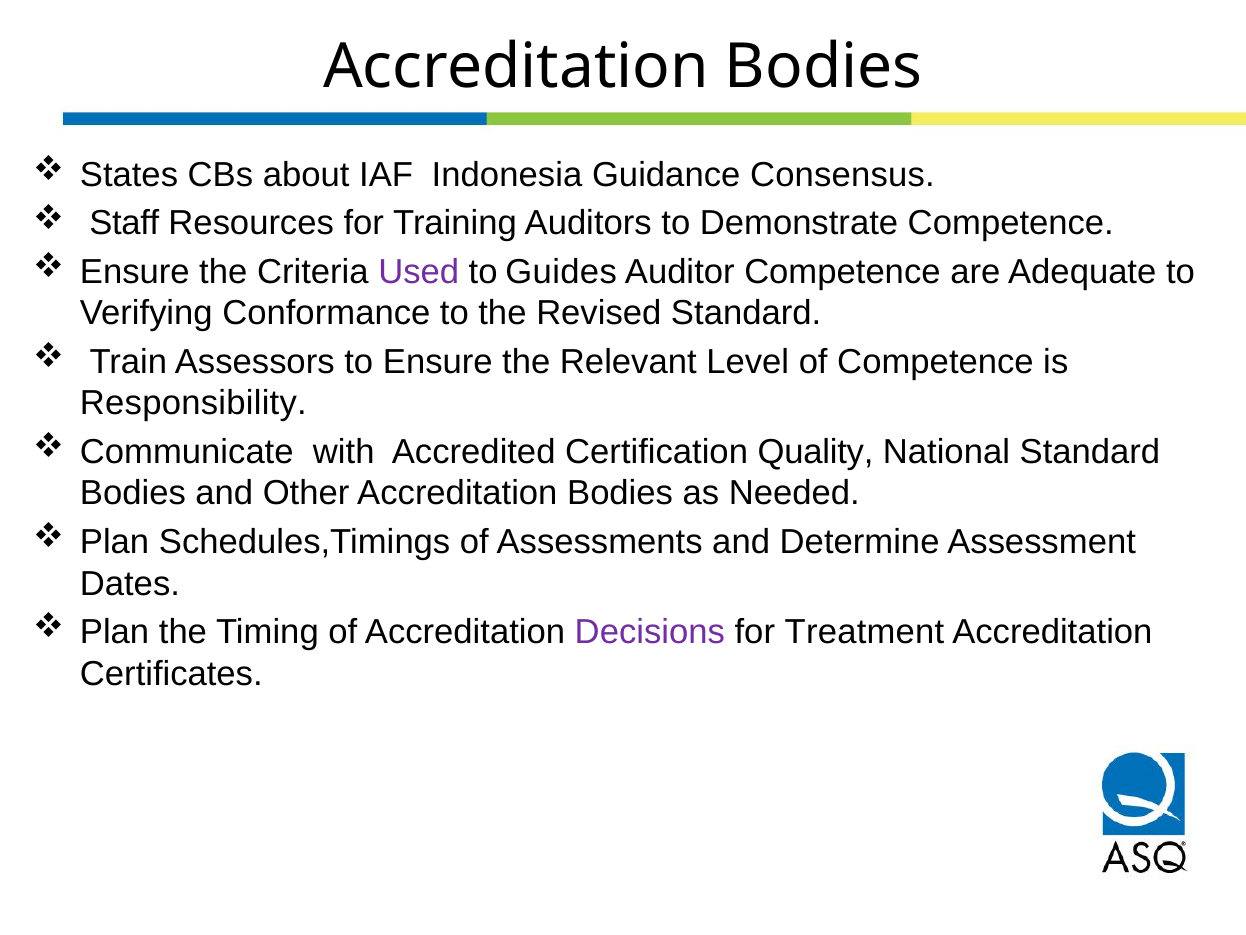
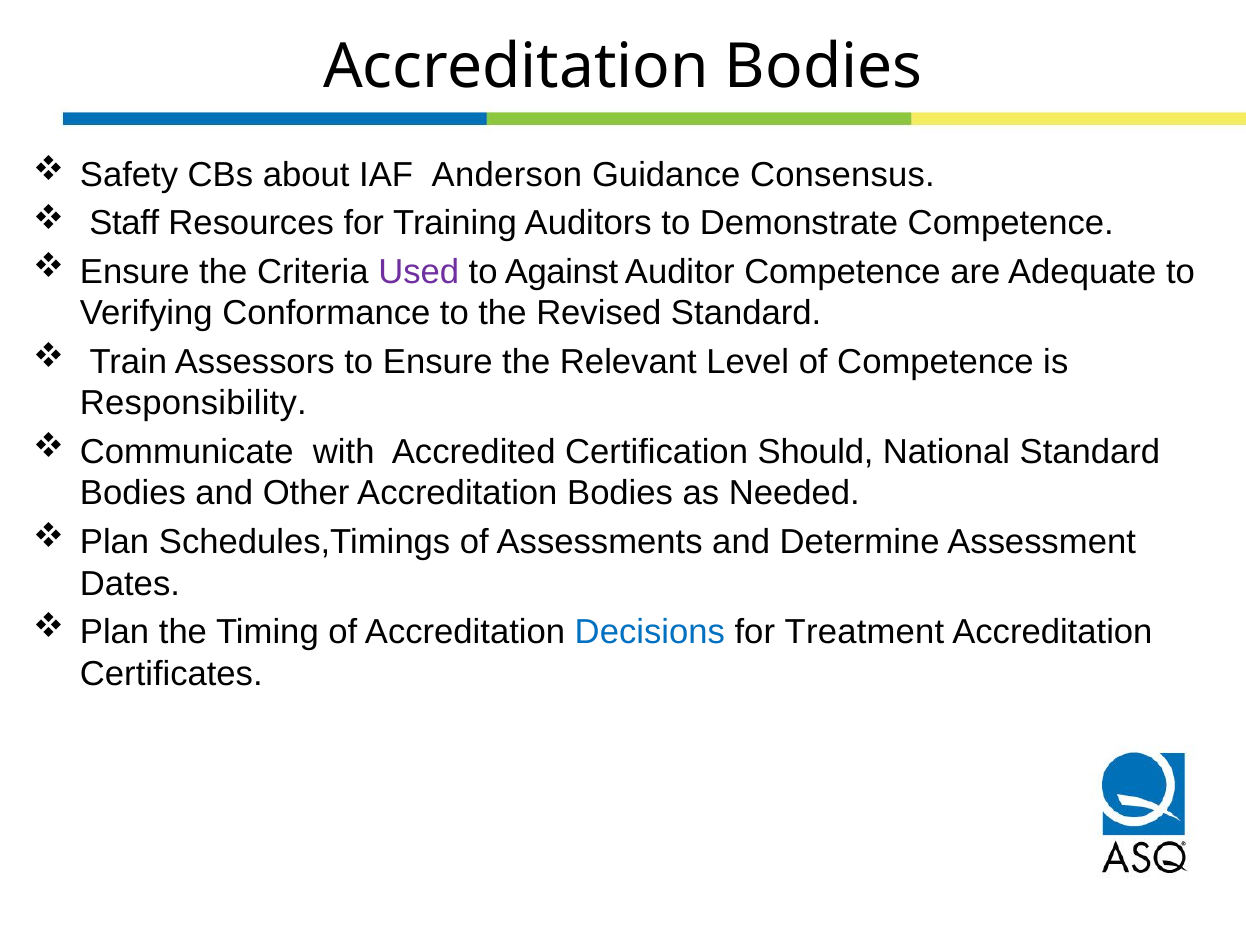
States: States -> Safety
Indonesia: Indonesia -> Anderson
Guides: Guides -> Against
Quality: Quality -> Should
Decisions colour: purple -> blue
